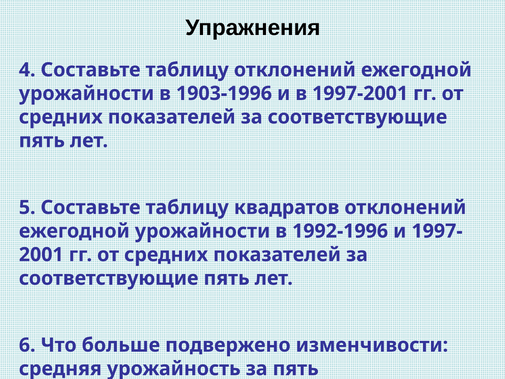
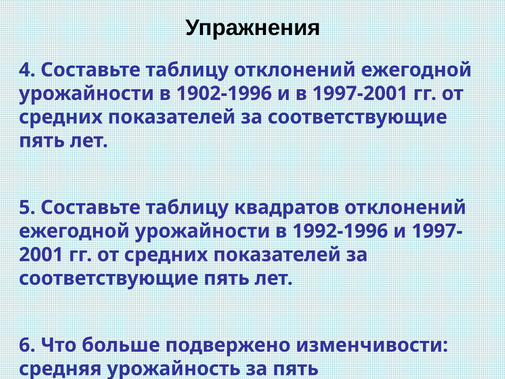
1903-1996: 1903-1996 -> 1902-1996
